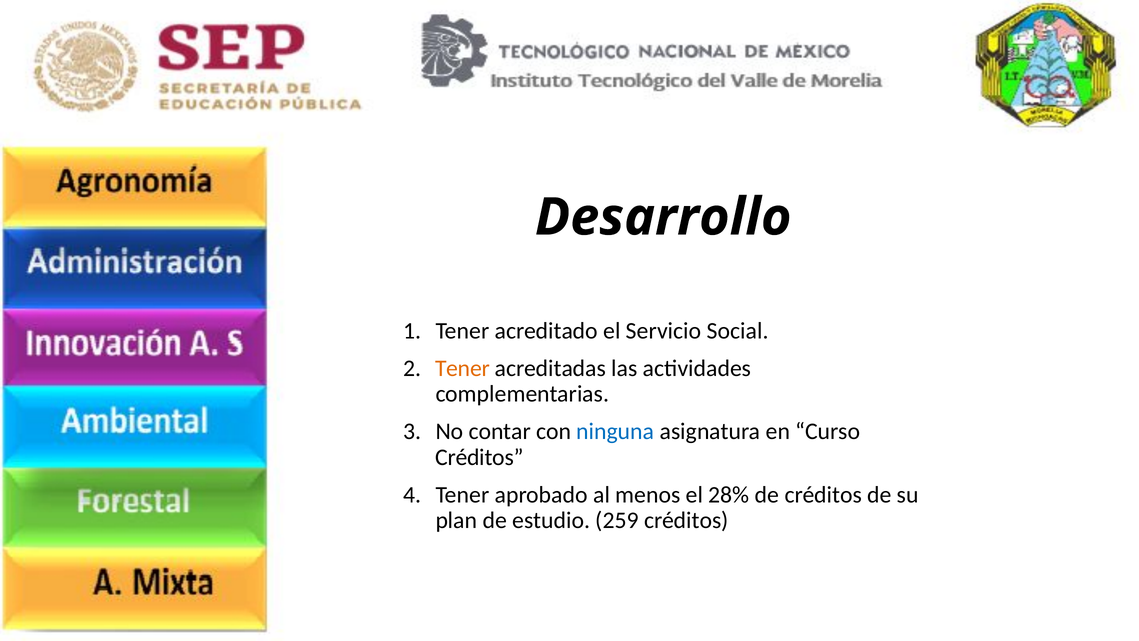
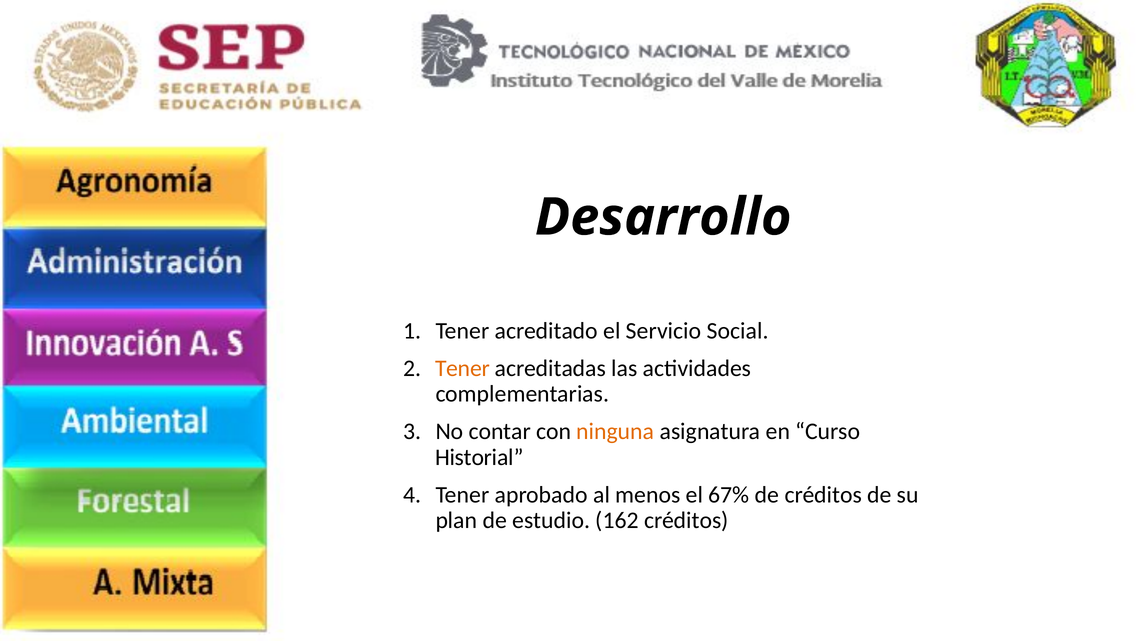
ninguna colour: blue -> orange
Créditos at (479, 457): Créditos -> Historial
28%: 28% -> 67%
259: 259 -> 162
